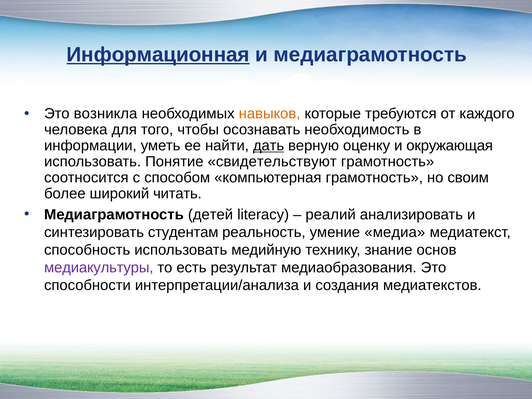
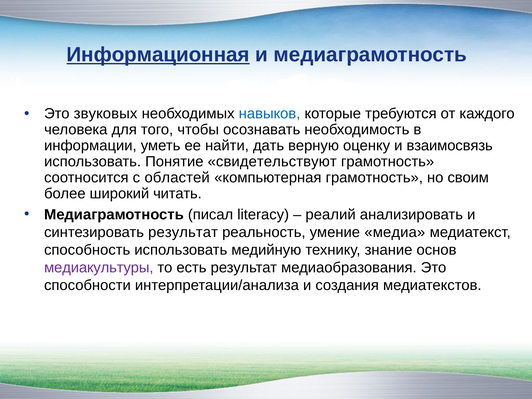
возникла: возникла -> звуковых
навыков colour: orange -> blue
дать underline: present -> none
окружающая: окружающая -> взаимосвязь
способом: способом -> областей
детей: детей -> писал
синтезировать студентам: студентам -> результат
